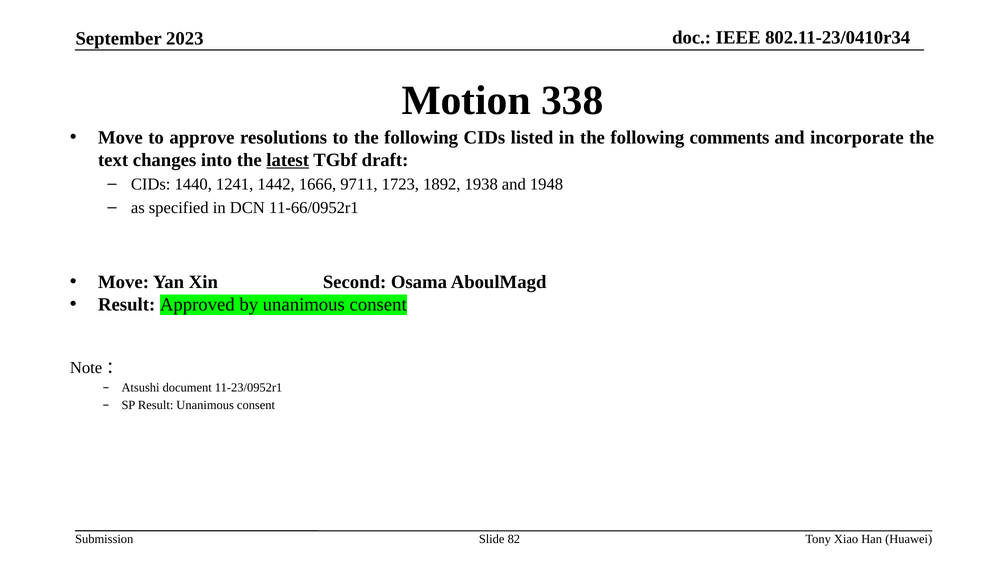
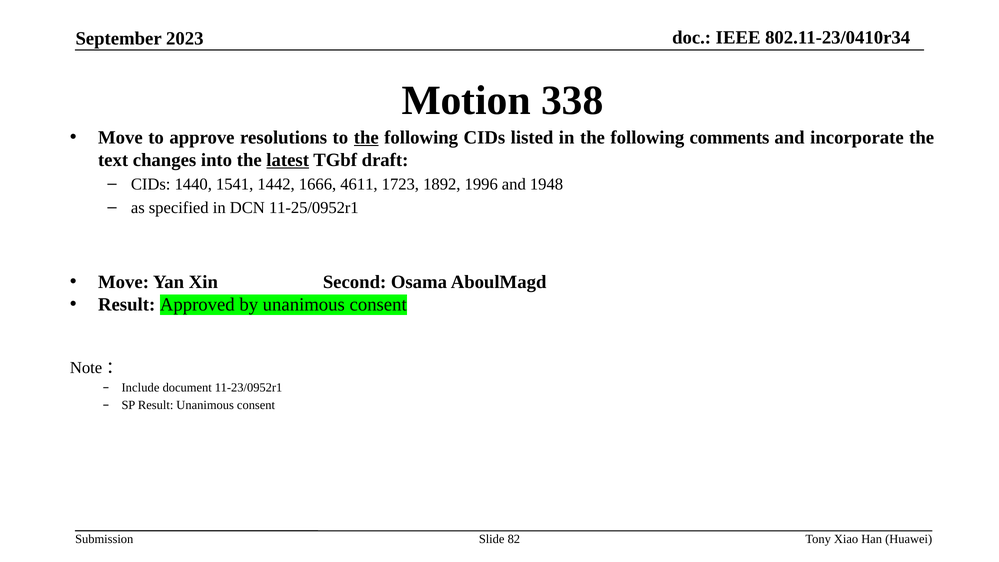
the at (366, 137) underline: none -> present
1241: 1241 -> 1541
9711: 9711 -> 4611
1938: 1938 -> 1996
11-66/0952r1: 11-66/0952r1 -> 11-25/0952r1
Atsushi: Atsushi -> Include
